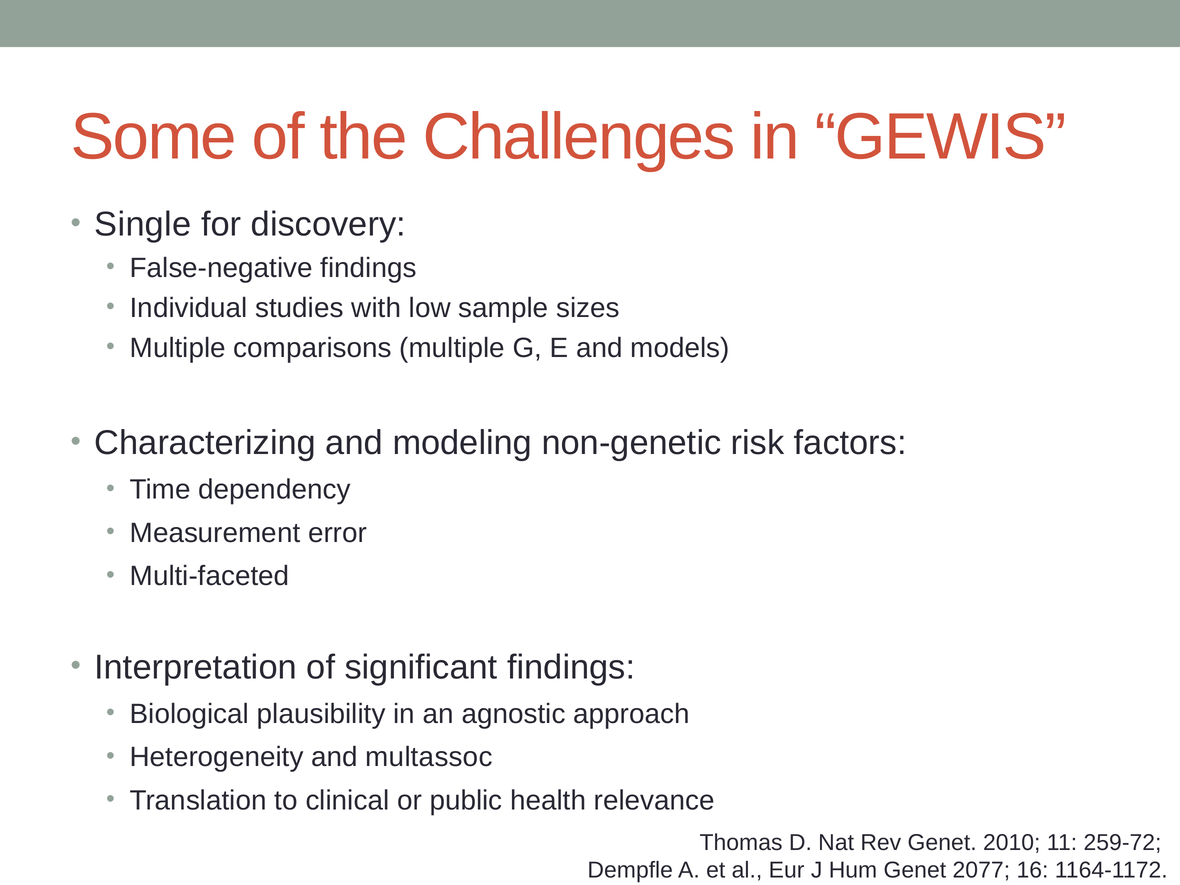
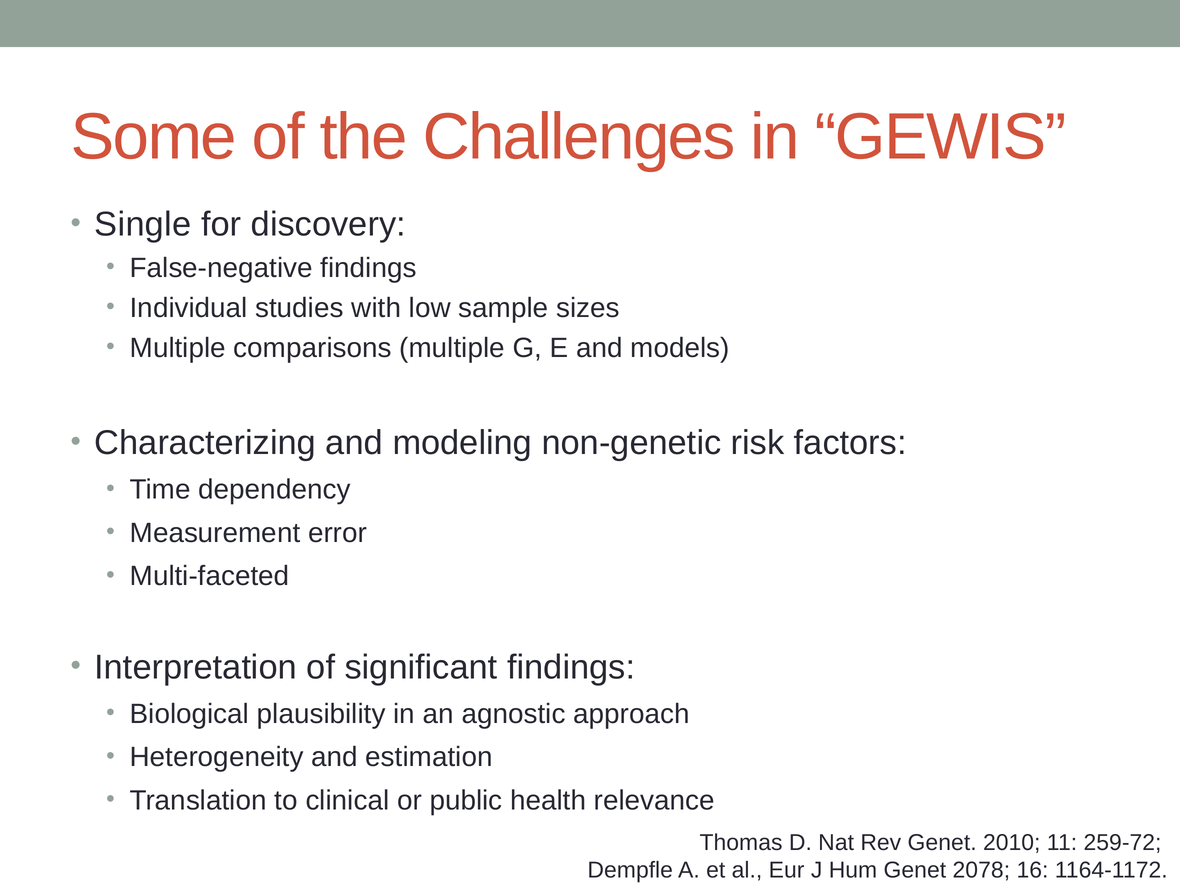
multassoc: multassoc -> estimation
2077: 2077 -> 2078
